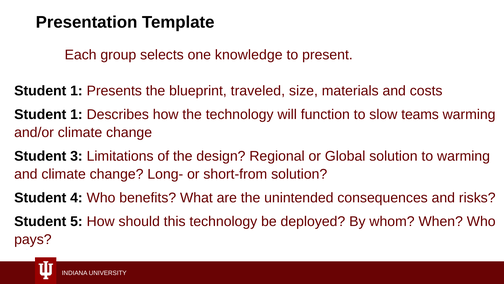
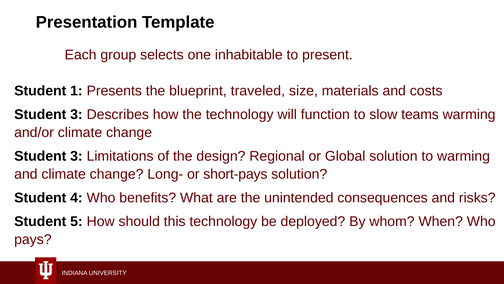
knowledge: knowledge -> inhabitable
1 at (76, 114): 1 -> 3
short-from: short-from -> short-pays
